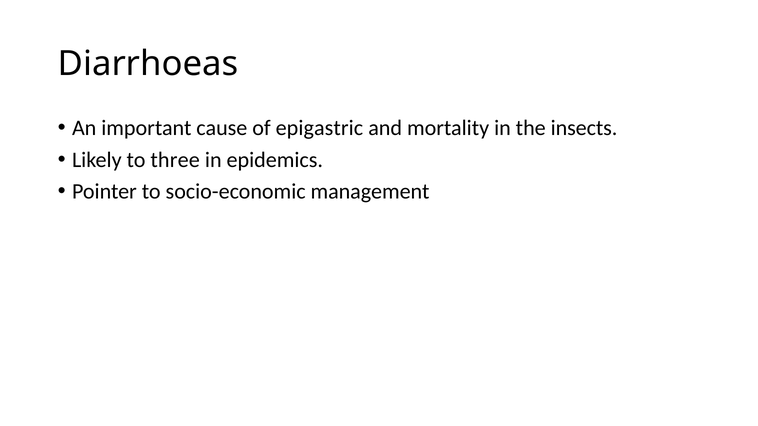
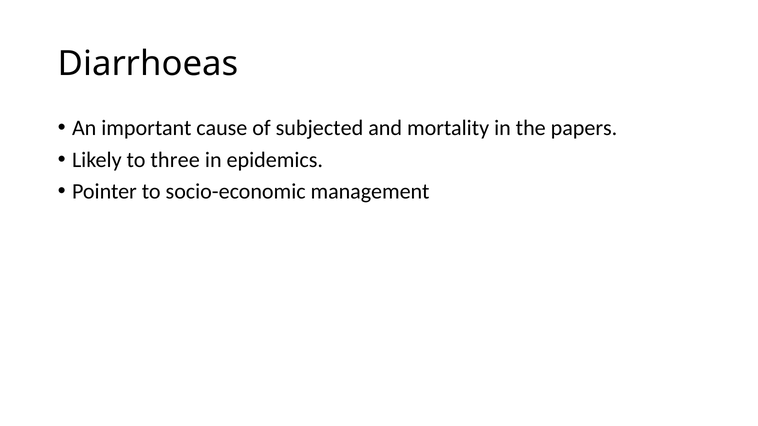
epigastric: epigastric -> subjected
insects: insects -> papers
